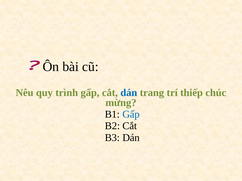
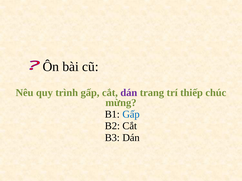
dán at (129, 93) colour: blue -> purple
